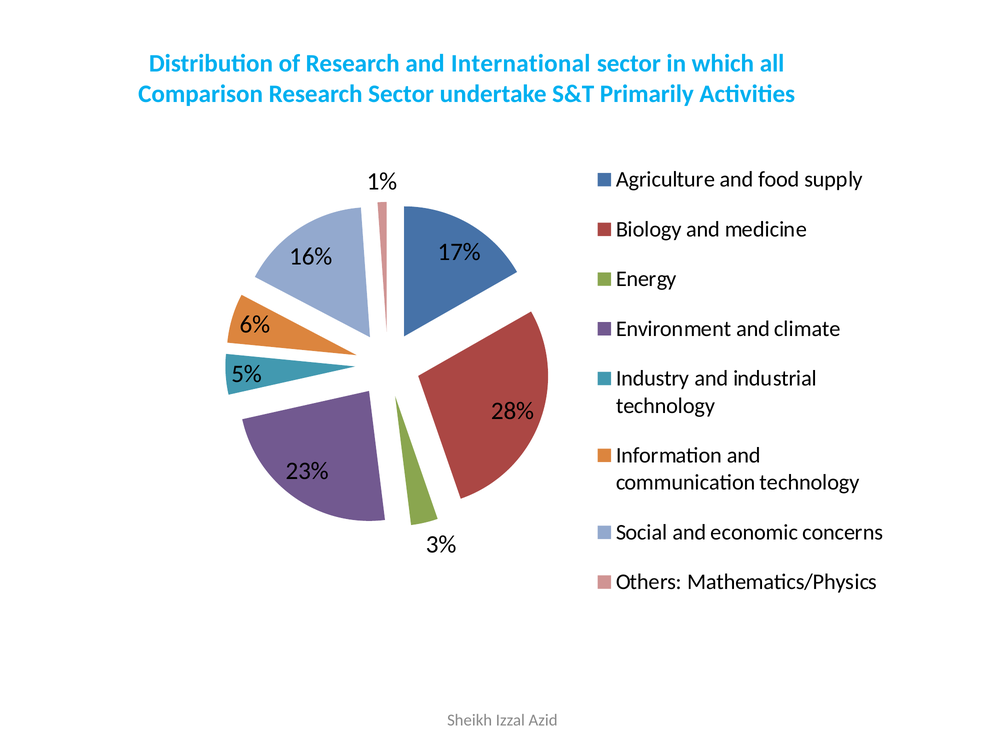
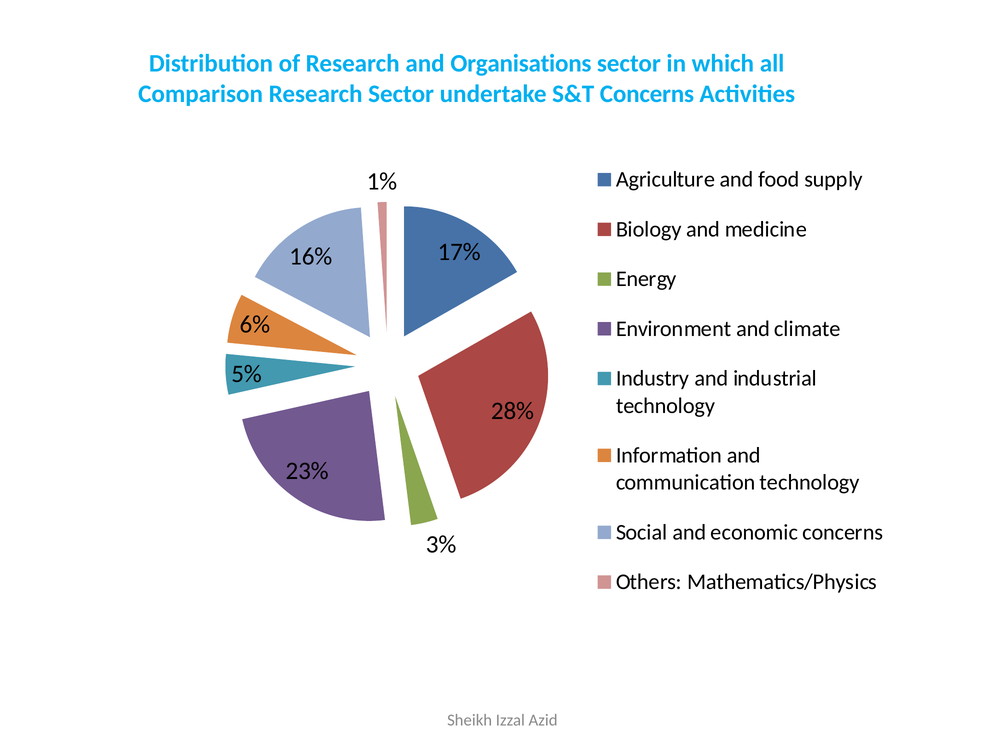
International: International -> Organisations
S&T Primarily: Primarily -> Concerns
